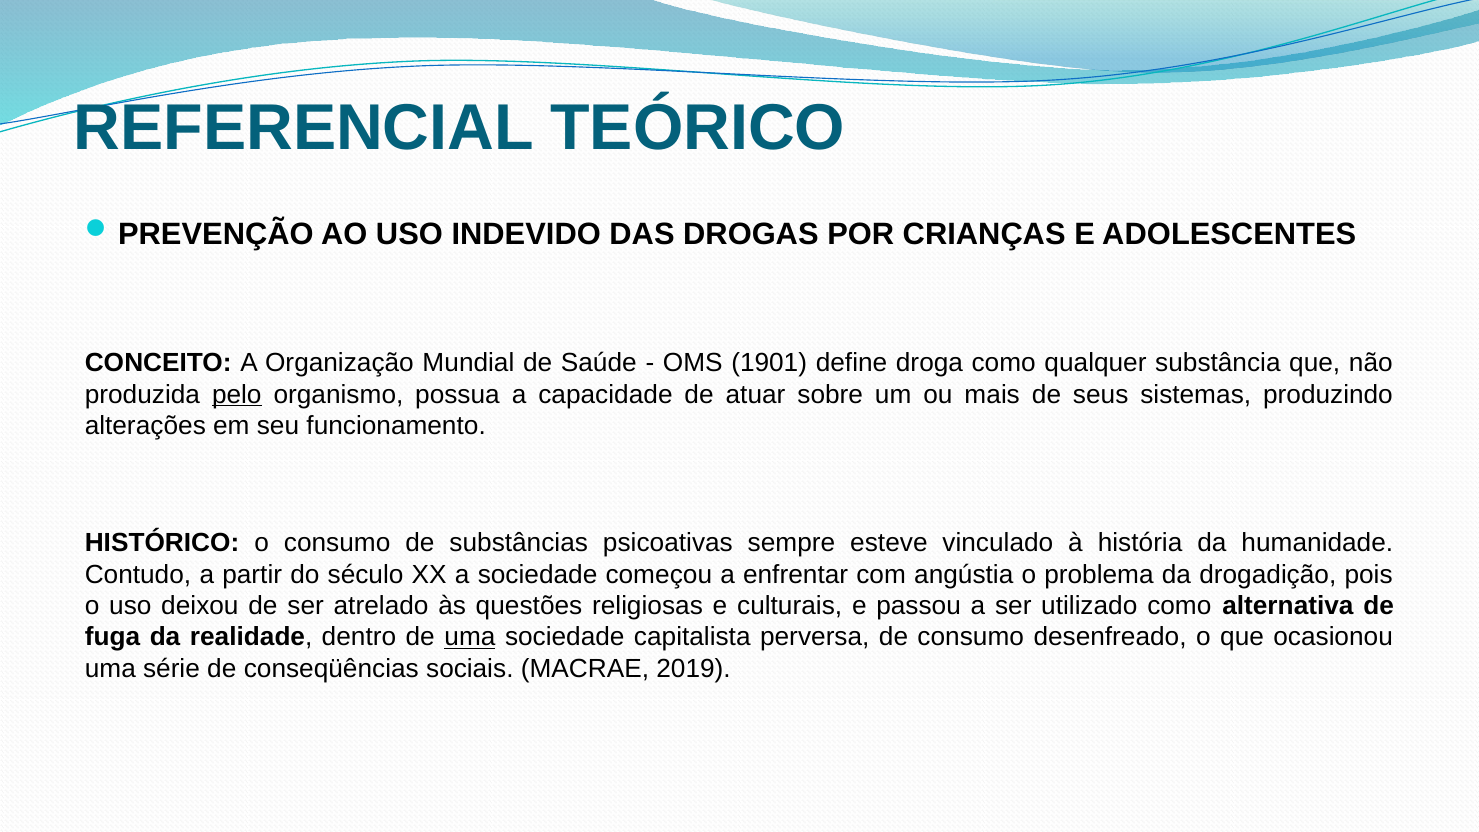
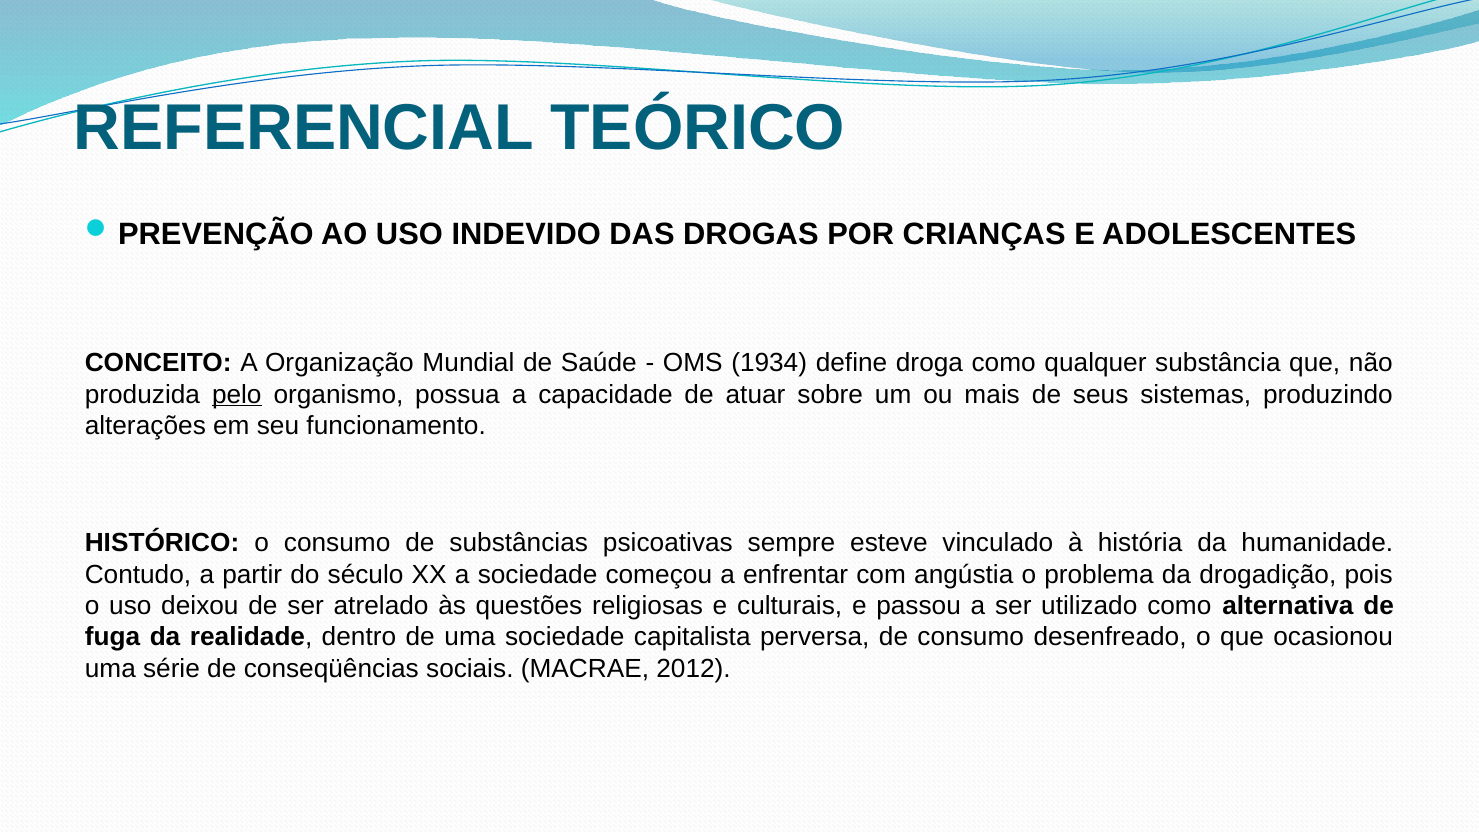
1901: 1901 -> 1934
uma at (470, 637) underline: present -> none
2019: 2019 -> 2012
